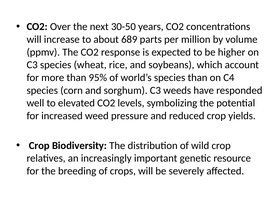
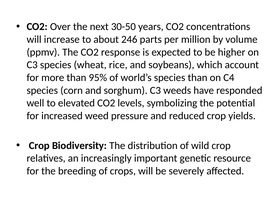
689: 689 -> 246
